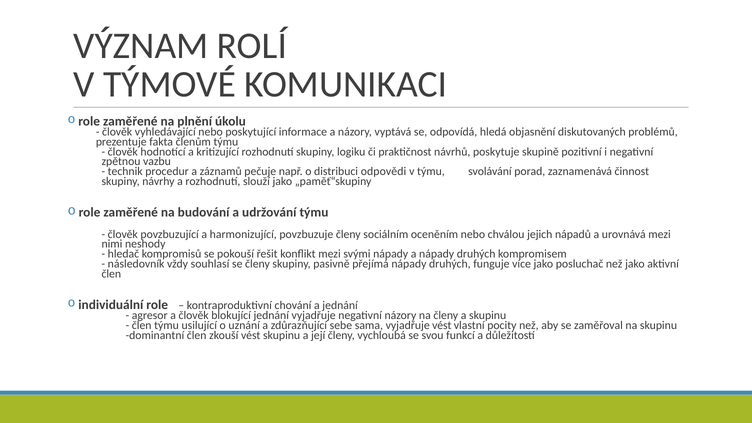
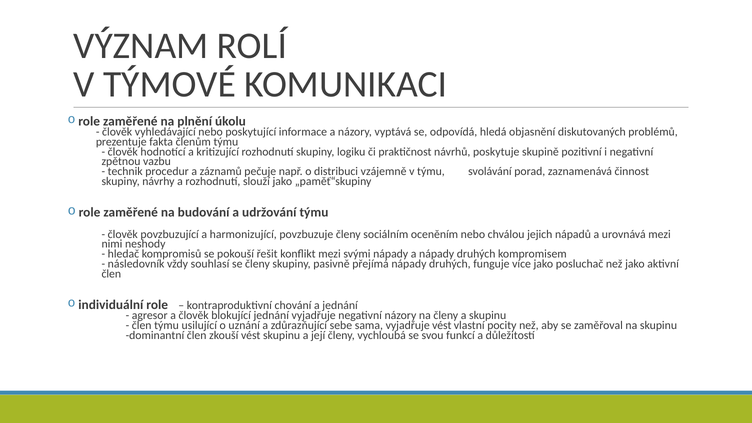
odpovědi: odpovědi -> vzájemně
